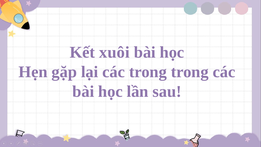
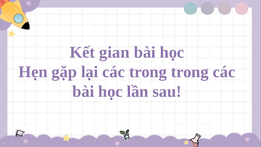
xuôi: xuôi -> gian
